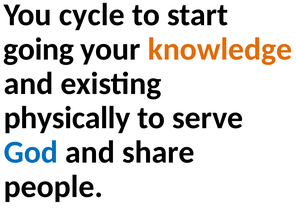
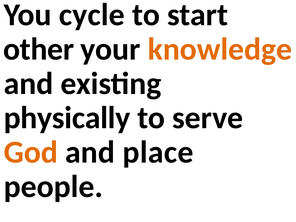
going: going -> other
God colour: blue -> orange
share: share -> place
